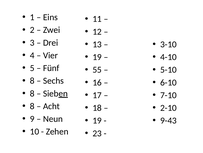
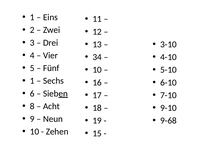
19 at (97, 57): 19 -> 34
55 at (97, 69): 55 -> 10
8 at (32, 80): 8 -> 1
8 at (32, 93): 8 -> 6
2-10: 2-10 -> 9-10
9-43: 9-43 -> 9-68
23: 23 -> 15
